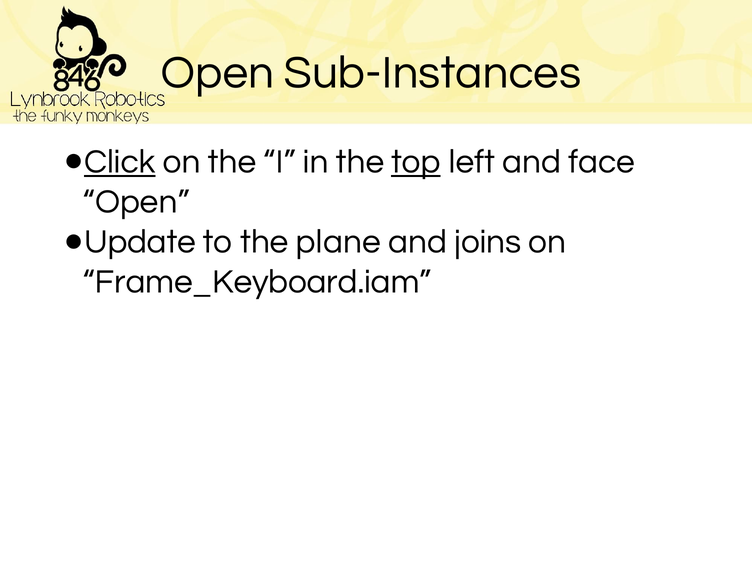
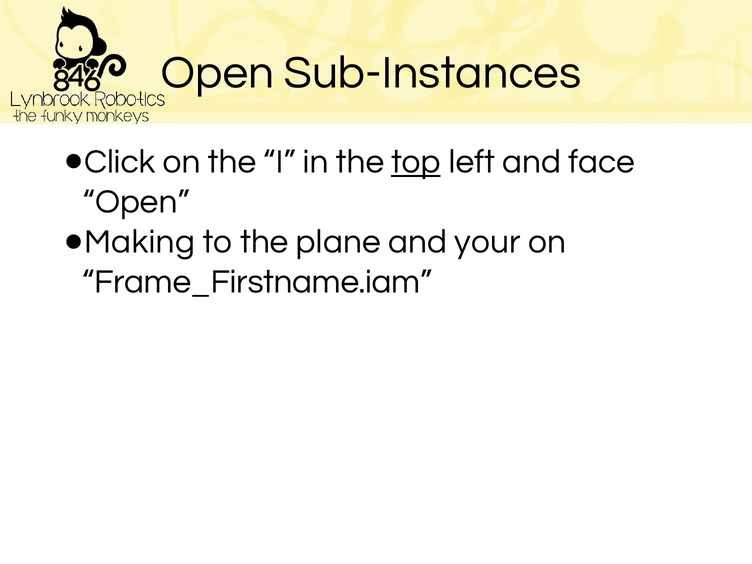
Click underline: present -> none
Update: Update -> Making
joins: joins -> your
Frame_Keyboard.iam: Frame_Keyboard.iam -> Frame_Firstname.iam
